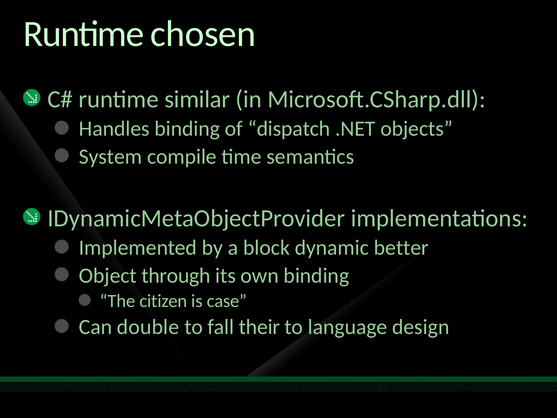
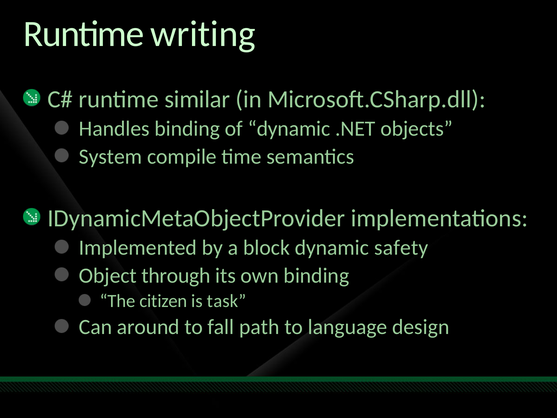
chosen: chosen -> writing
of dispatch: dispatch -> dynamic
better: better -> safety
case: case -> task
double: double -> around
their: their -> path
